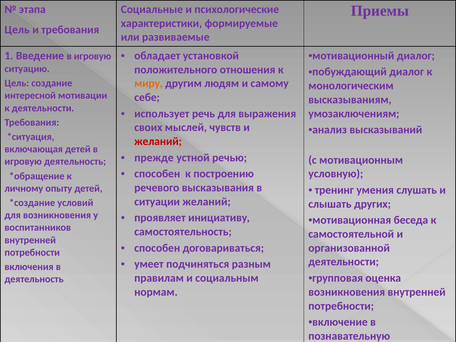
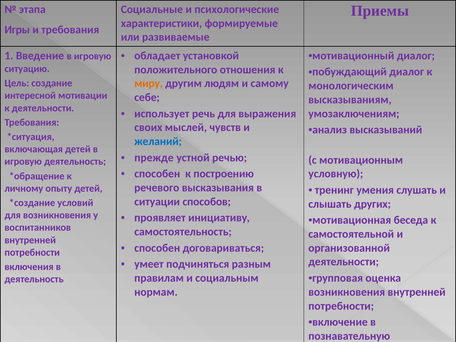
Цель at (17, 30): Цель -> Игры
желаний at (158, 141) colour: red -> blue
ситуации желаний: желаний -> способов
